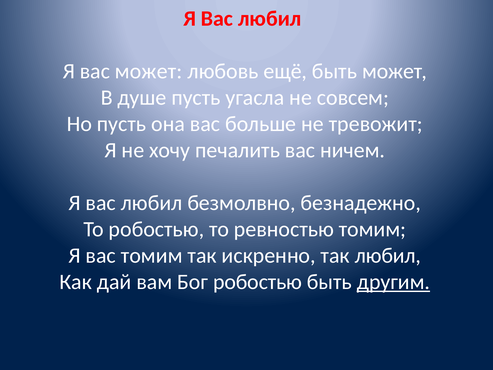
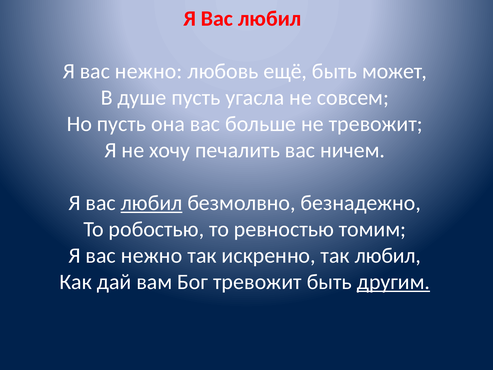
может at (149, 71): может -> нежно
любил at (152, 203) underline: none -> present
томим at (152, 255): томим -> нежно
Бог робостью: робостью -> тревожит
